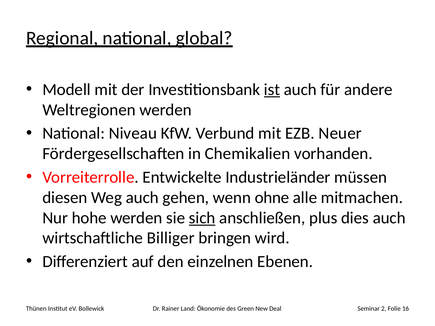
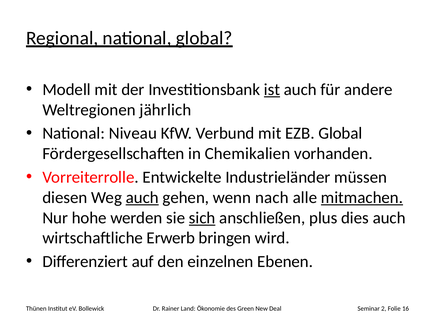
Weltregionen werden: werden -> jährlich
EZB Neuer: Neuer -> Global
auch at (142, 198) underline: none -> present
ohne: ohne -> nach
mitmachen underline: none -> present
Billiger: Billiger -> Erwerb
